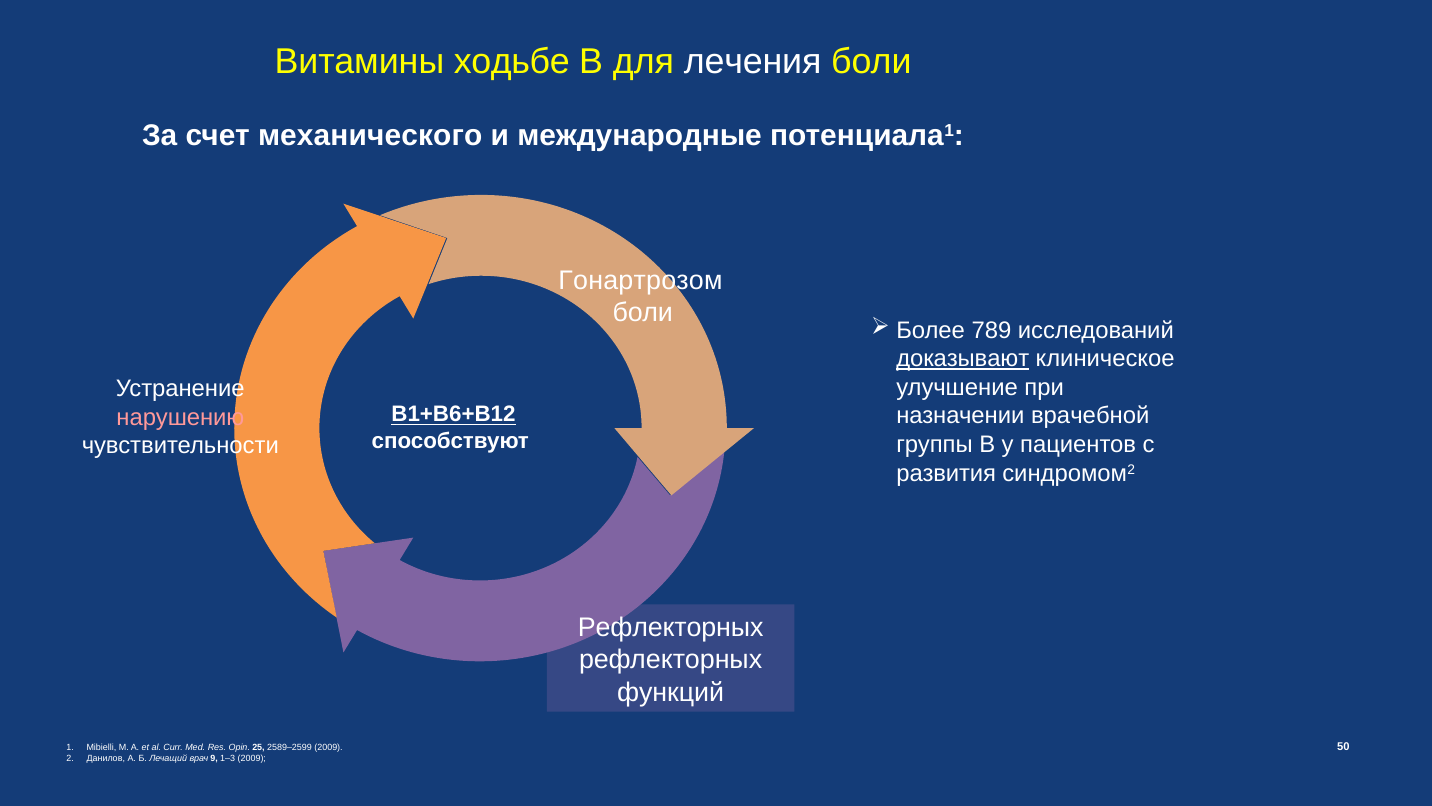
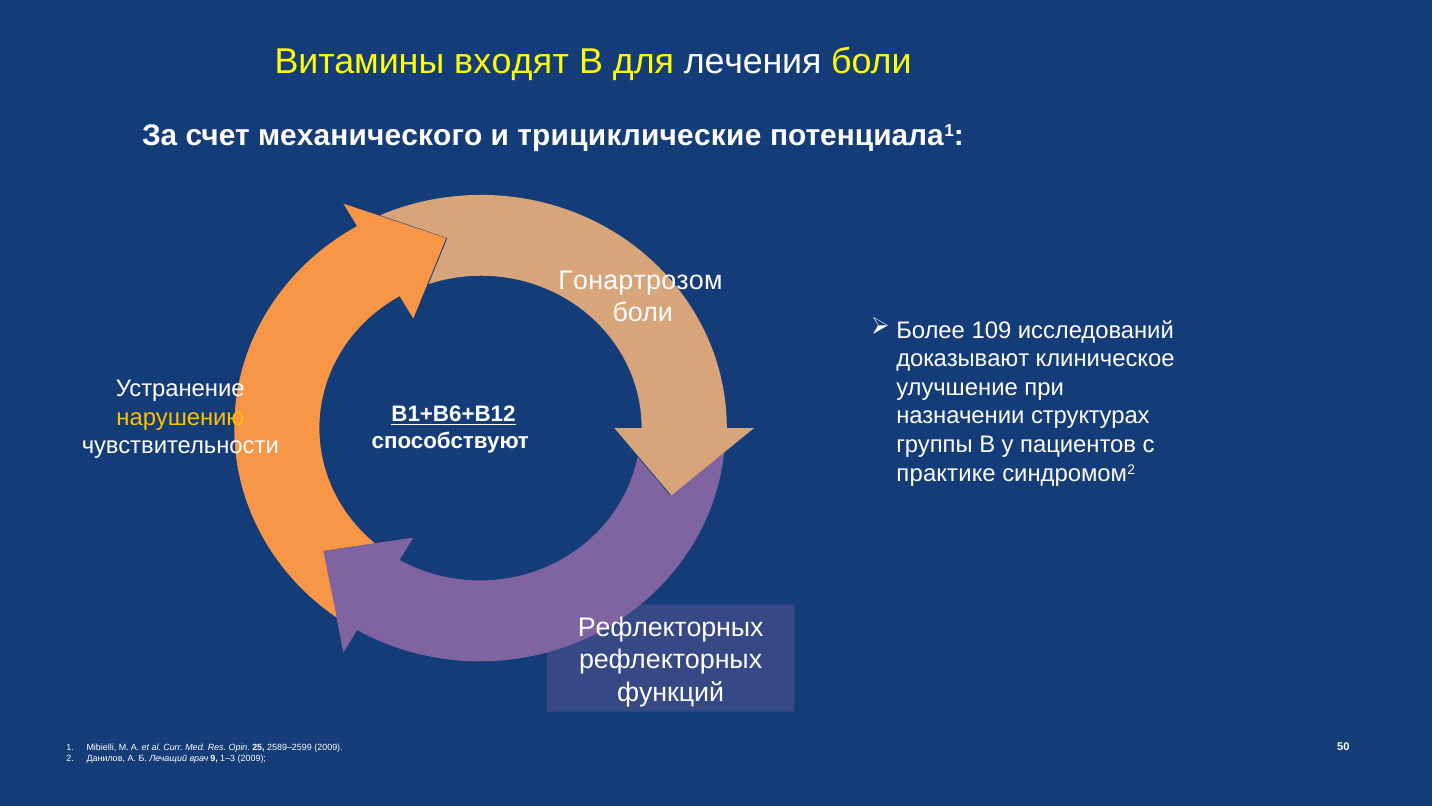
ходьбе: ходьбе -> входят
международные: международные -> трициклические
789: 789 -> 109
доказывают underline: present -> none
врачебной: врачебной -> структурах
нарушению colour: pink -> yellow
развития: развития -> практике
